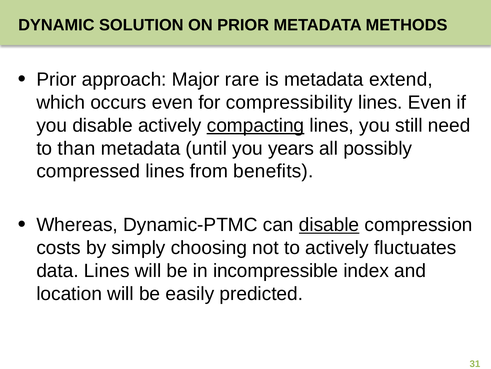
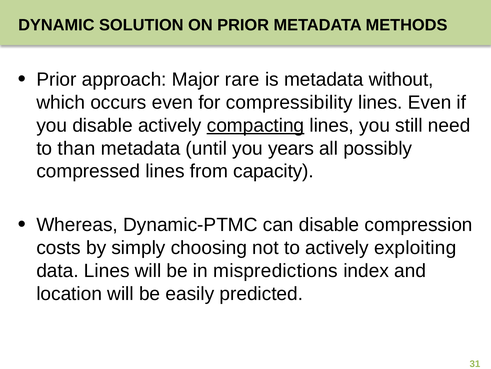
extend: extend -> without
benefits: benefits -> capacity
disable at (329, 224) underline: present -> none
fluctuates: fluctuates -> exploiting
incompressible: incompressible -> mispredictions
